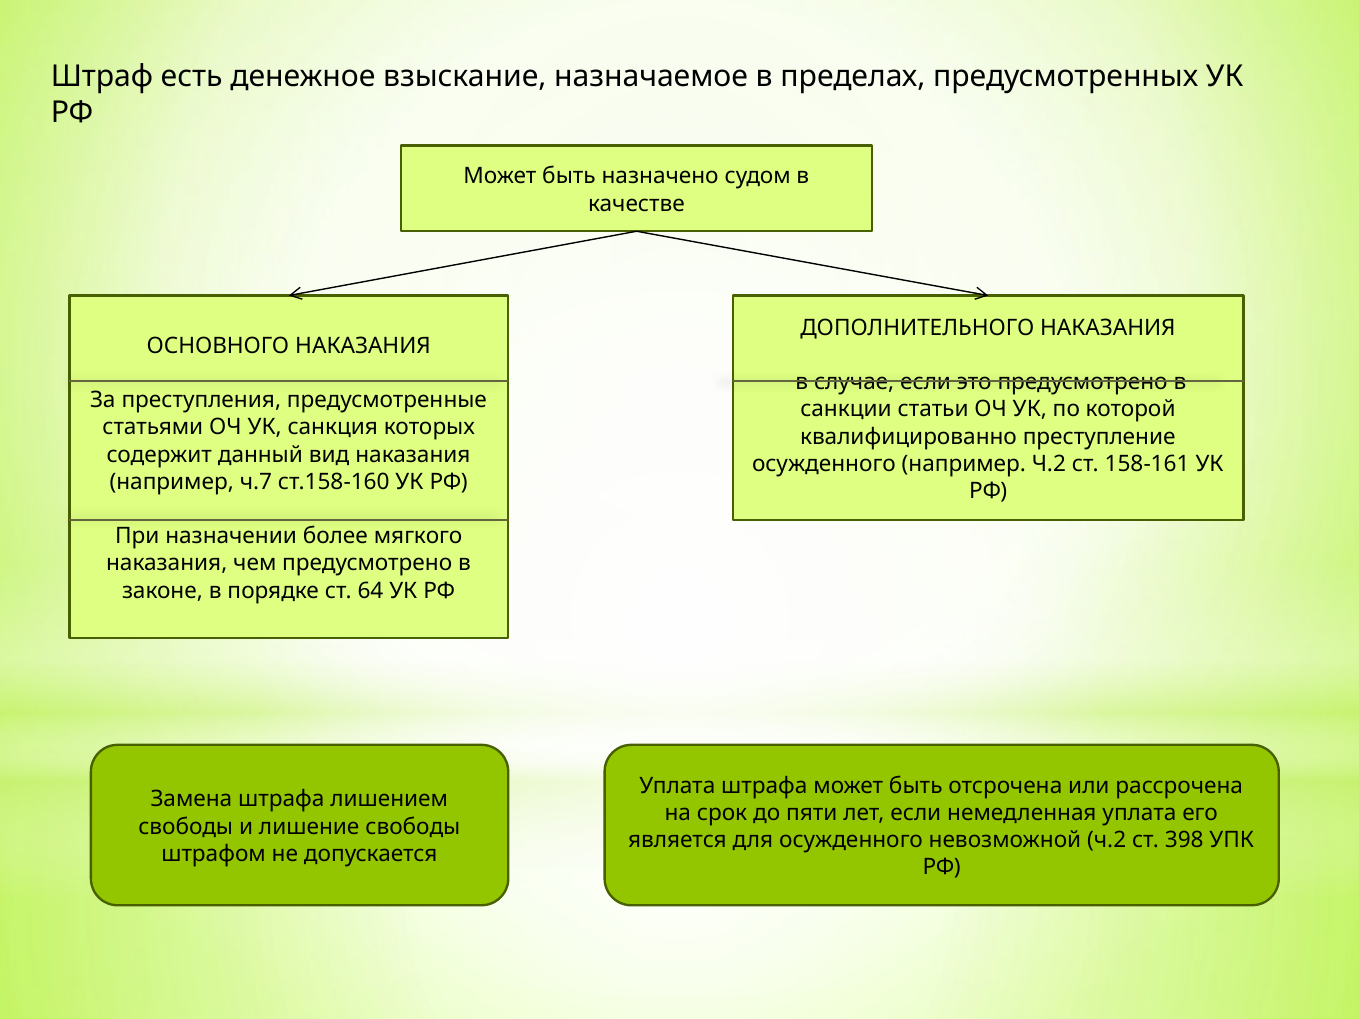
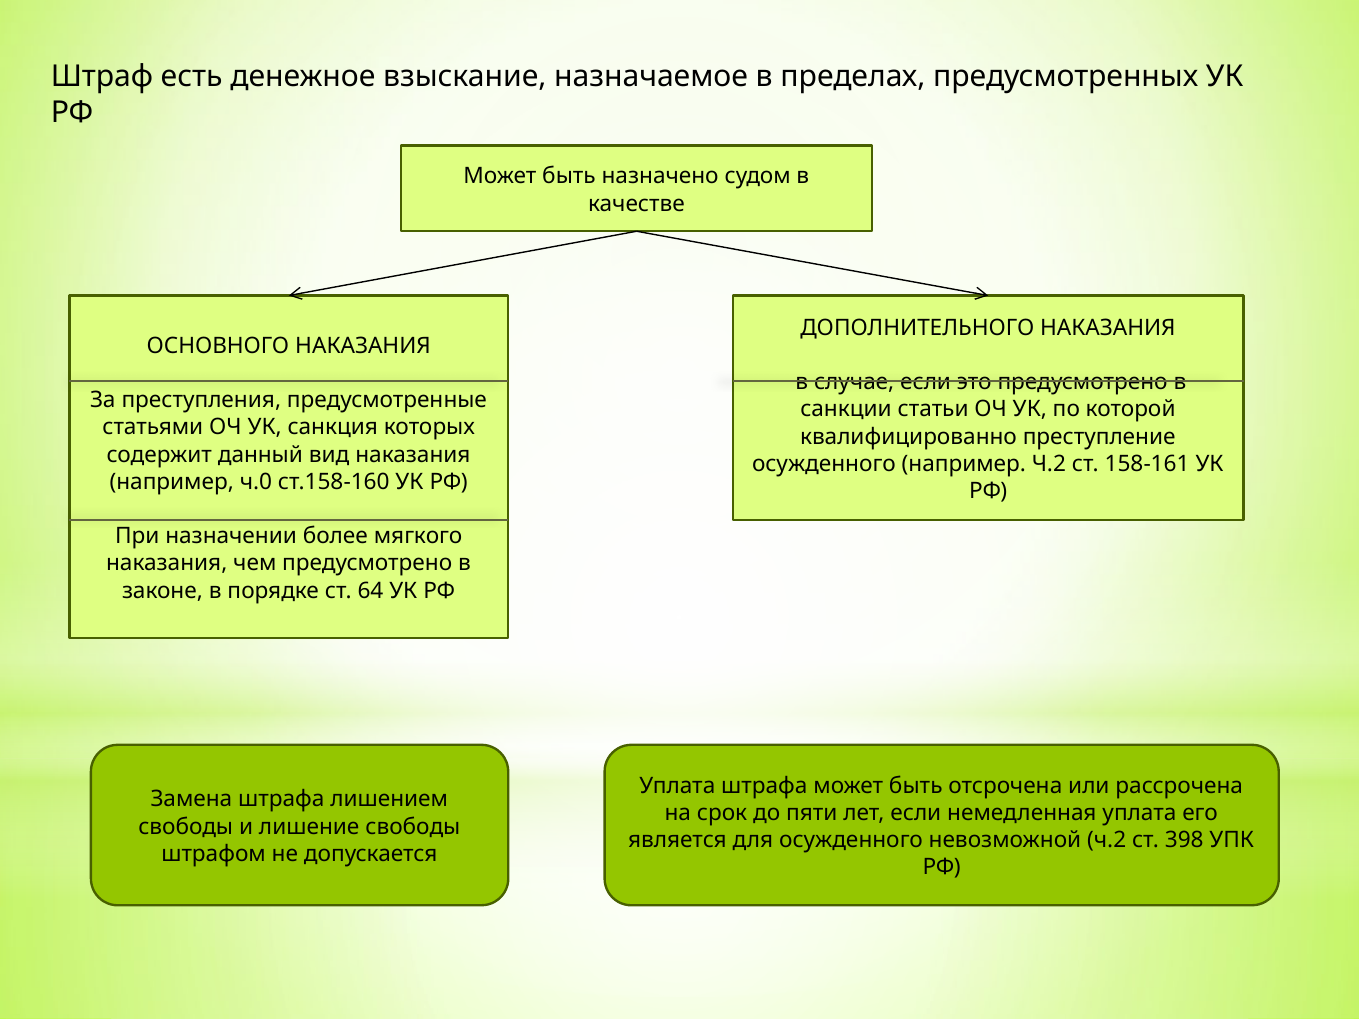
ч.7: ч.7 -> ч.0
